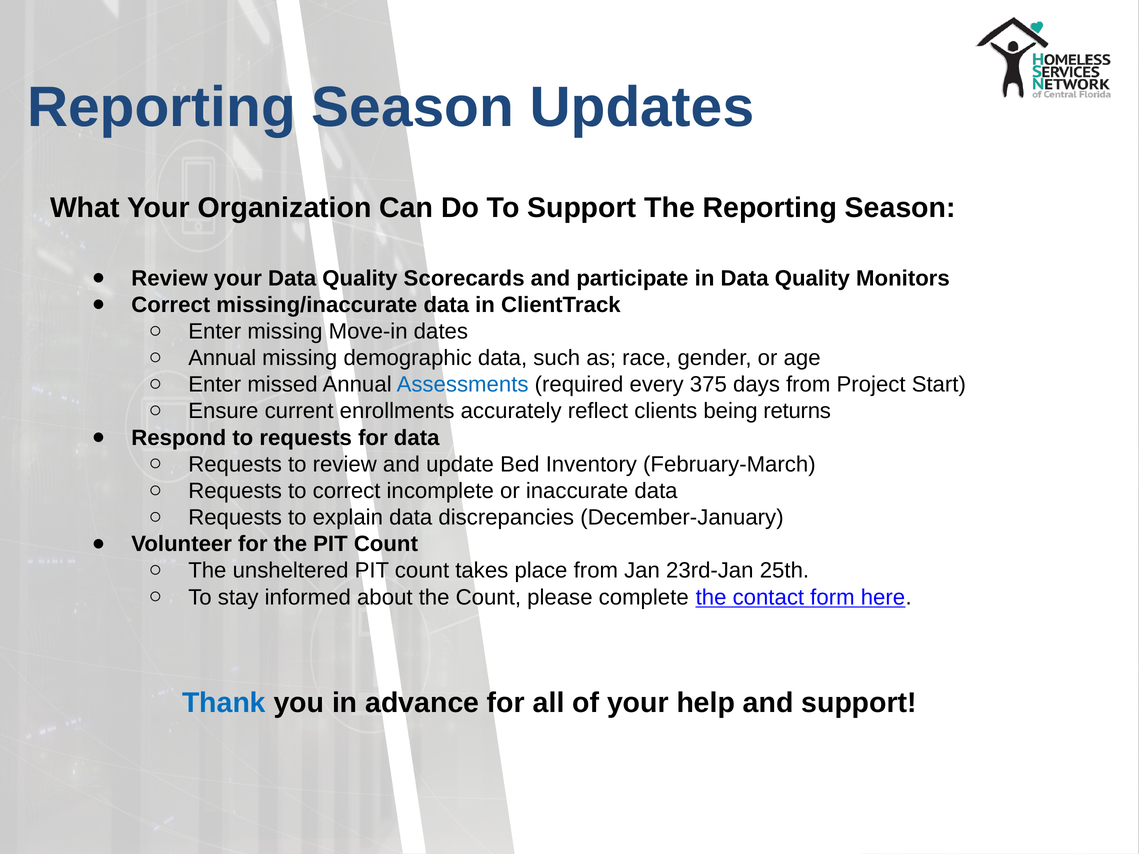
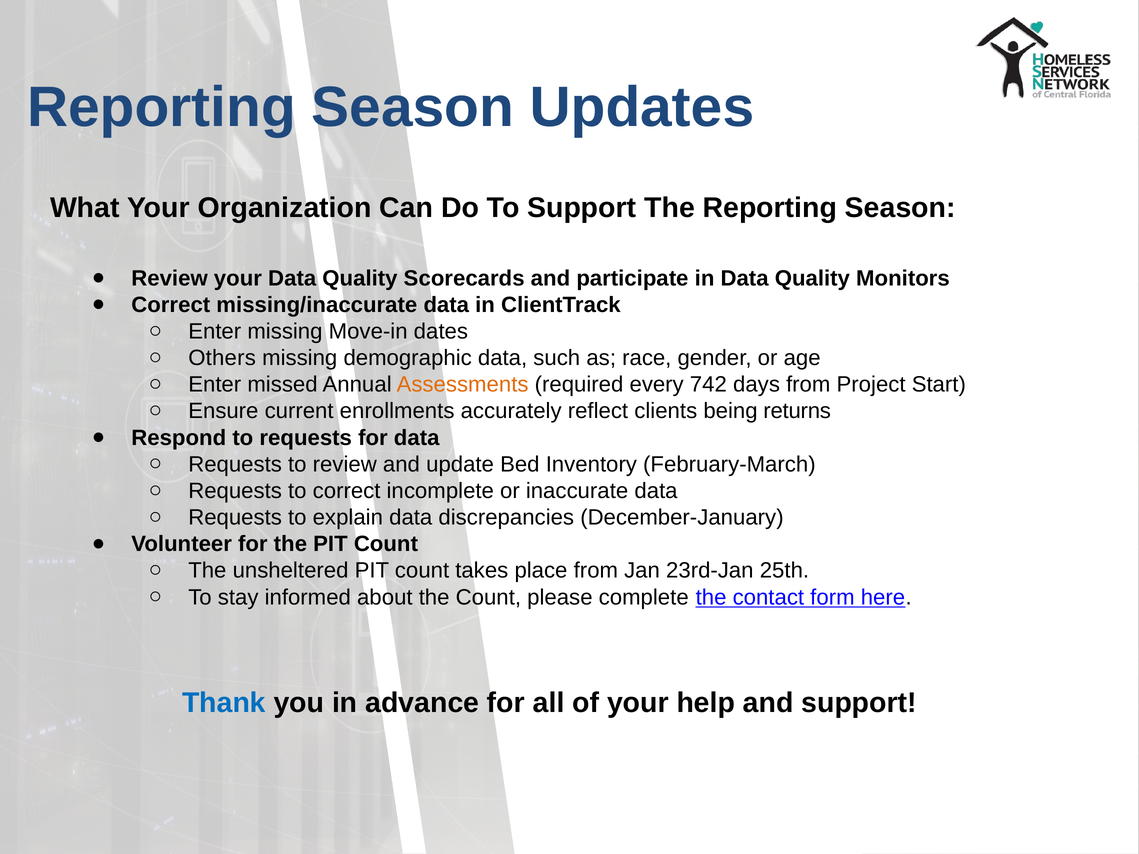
Annual at (222, 358): Annual -> Others
Assessments colour: blue -> orange
375: 375 -> 742
